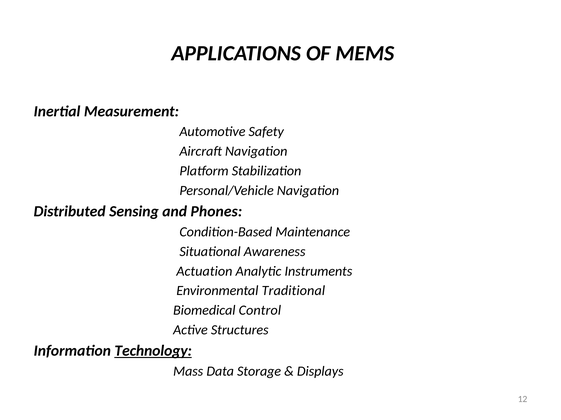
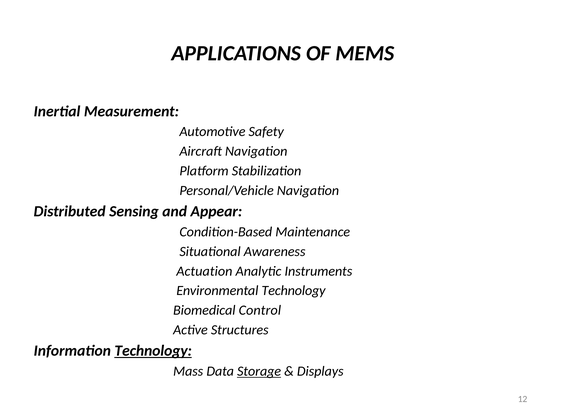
Phones: Phones -> Appear
Environmental Traditional: Traditional -> Technology
Storage underline: none -> present
